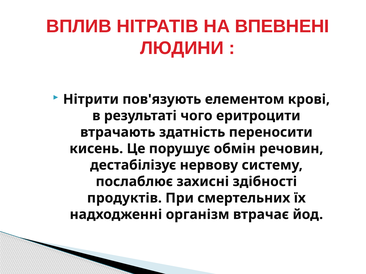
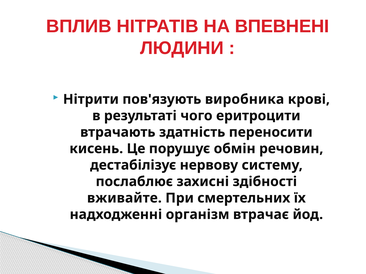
елементом: елементом -> виробника
продуктів: продуктів -> вживайте
